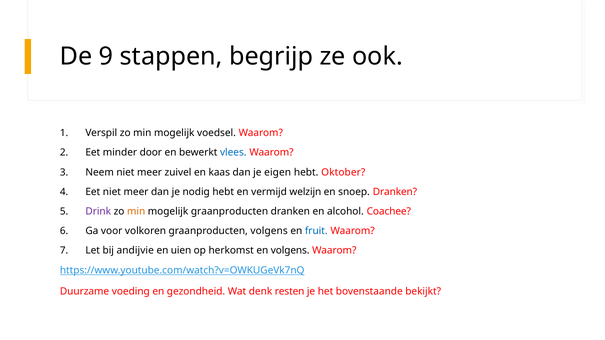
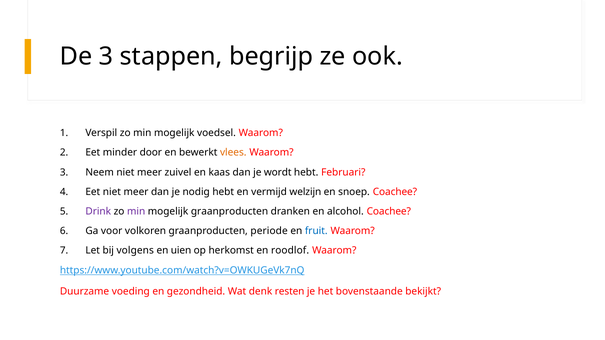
De 9: 9 -> 3
vlees colour: blue -> orange
eigen: eigen -> wordt
Oktober: Oktober -> Februari
snoep Dranken: Dranken -> Coachee
min at (136, 212) colour: orange -> purple
graanproducten volgens: volgens -> periode
andijvie: andijvie -> volgens
en volgens: volgens -> roodlof
